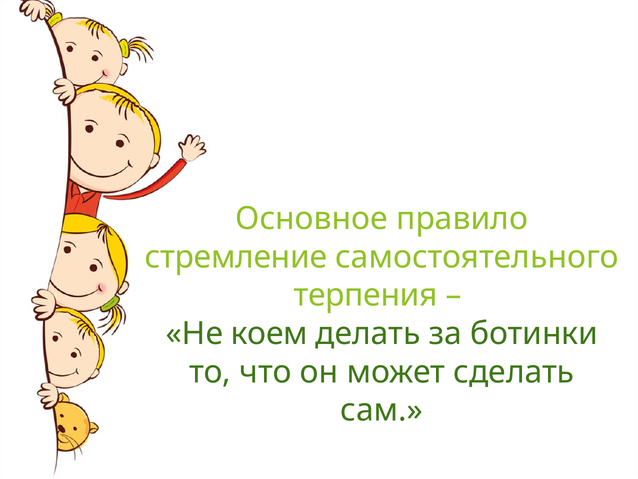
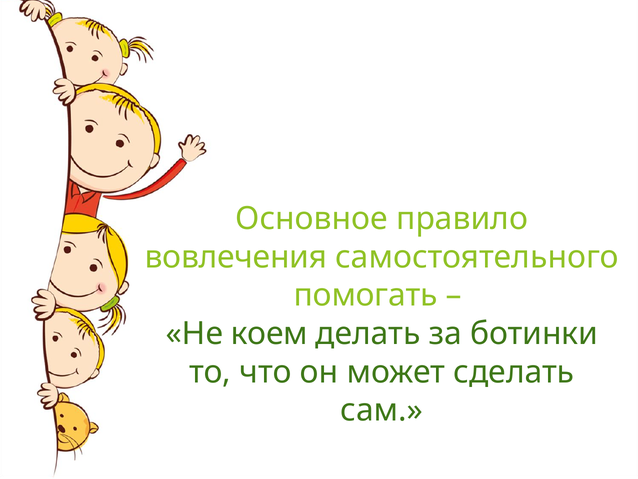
стремление: стремление -> вовлечения
терпения: терпения -> помогать
